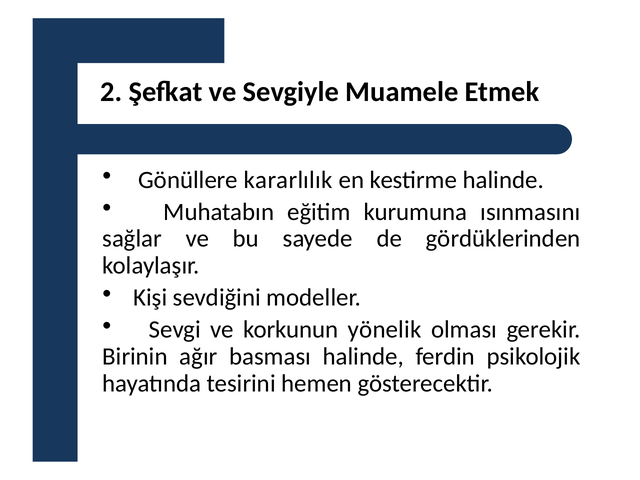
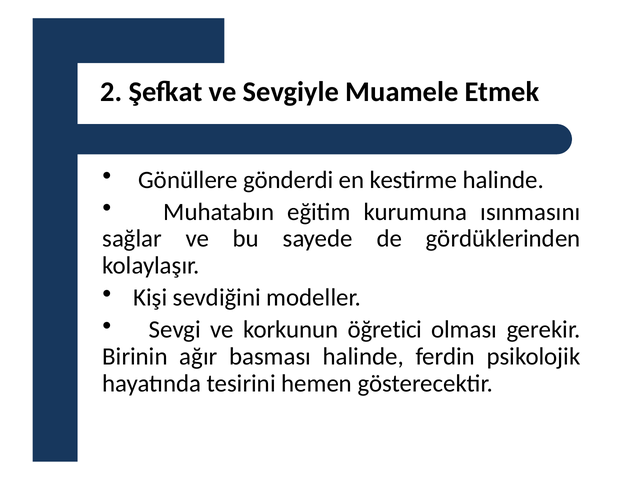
kararlılık: kararlılık -> gönderdi
yönelik: yönelik -> öğretici
